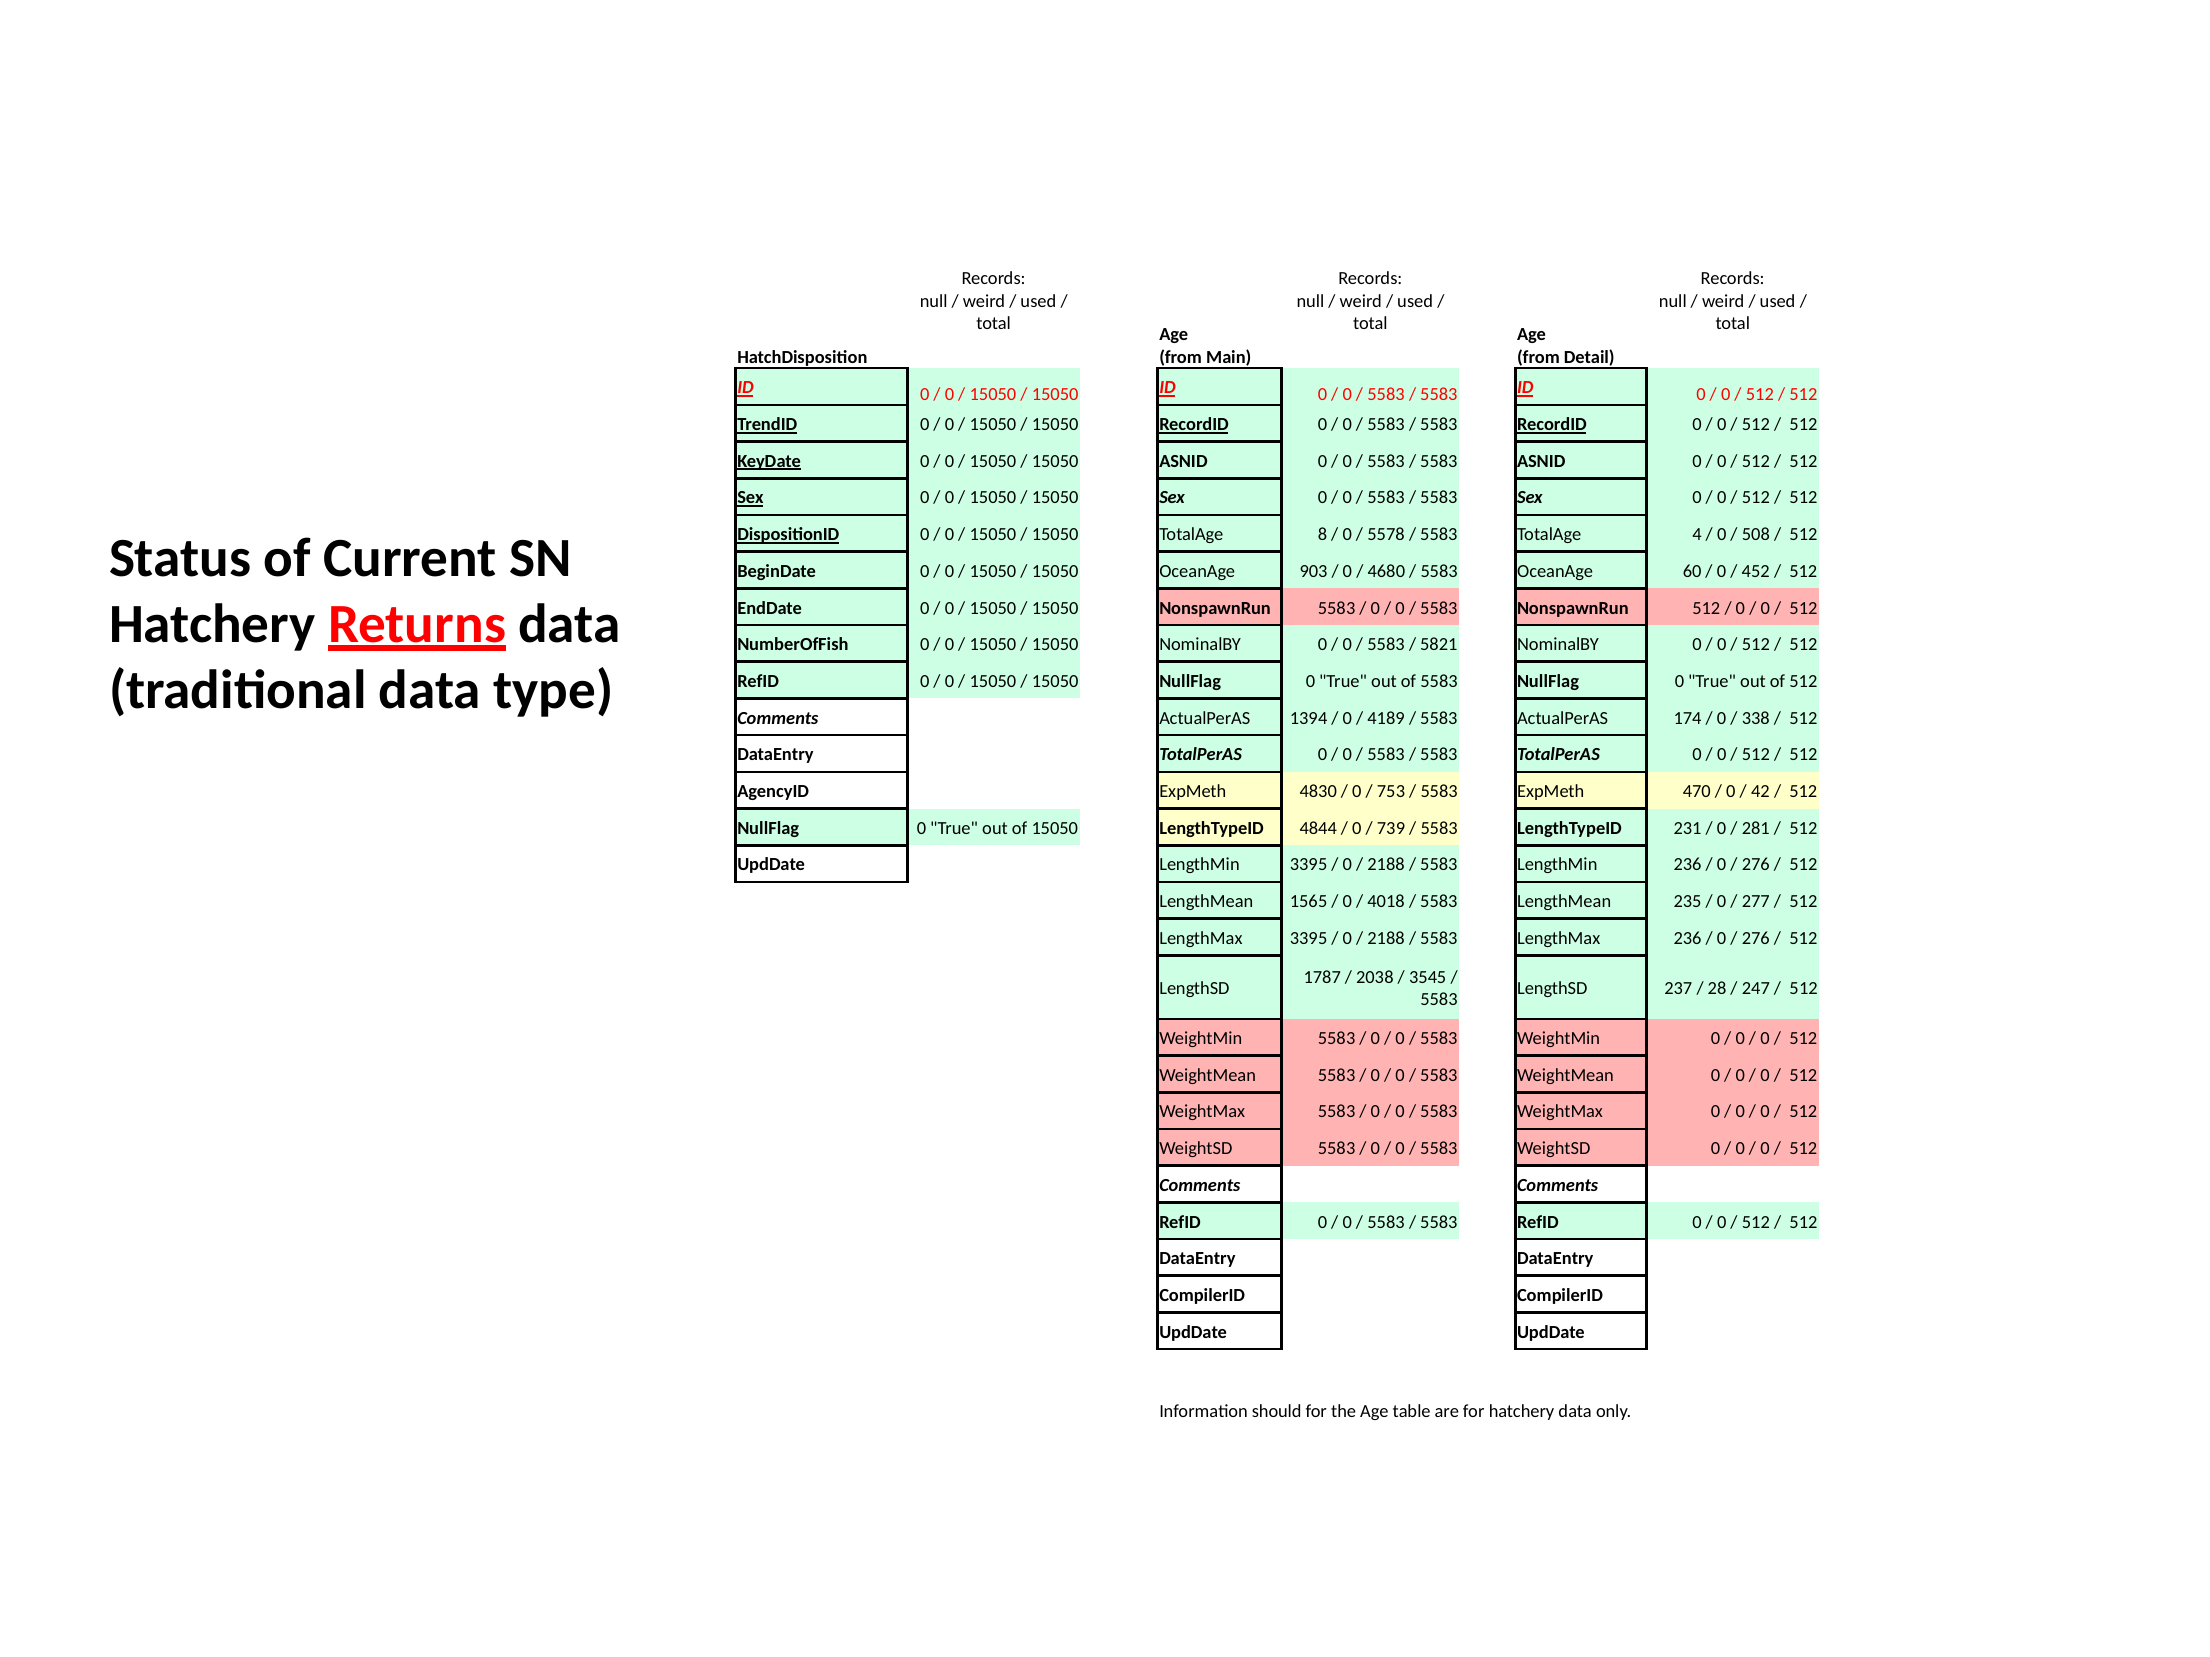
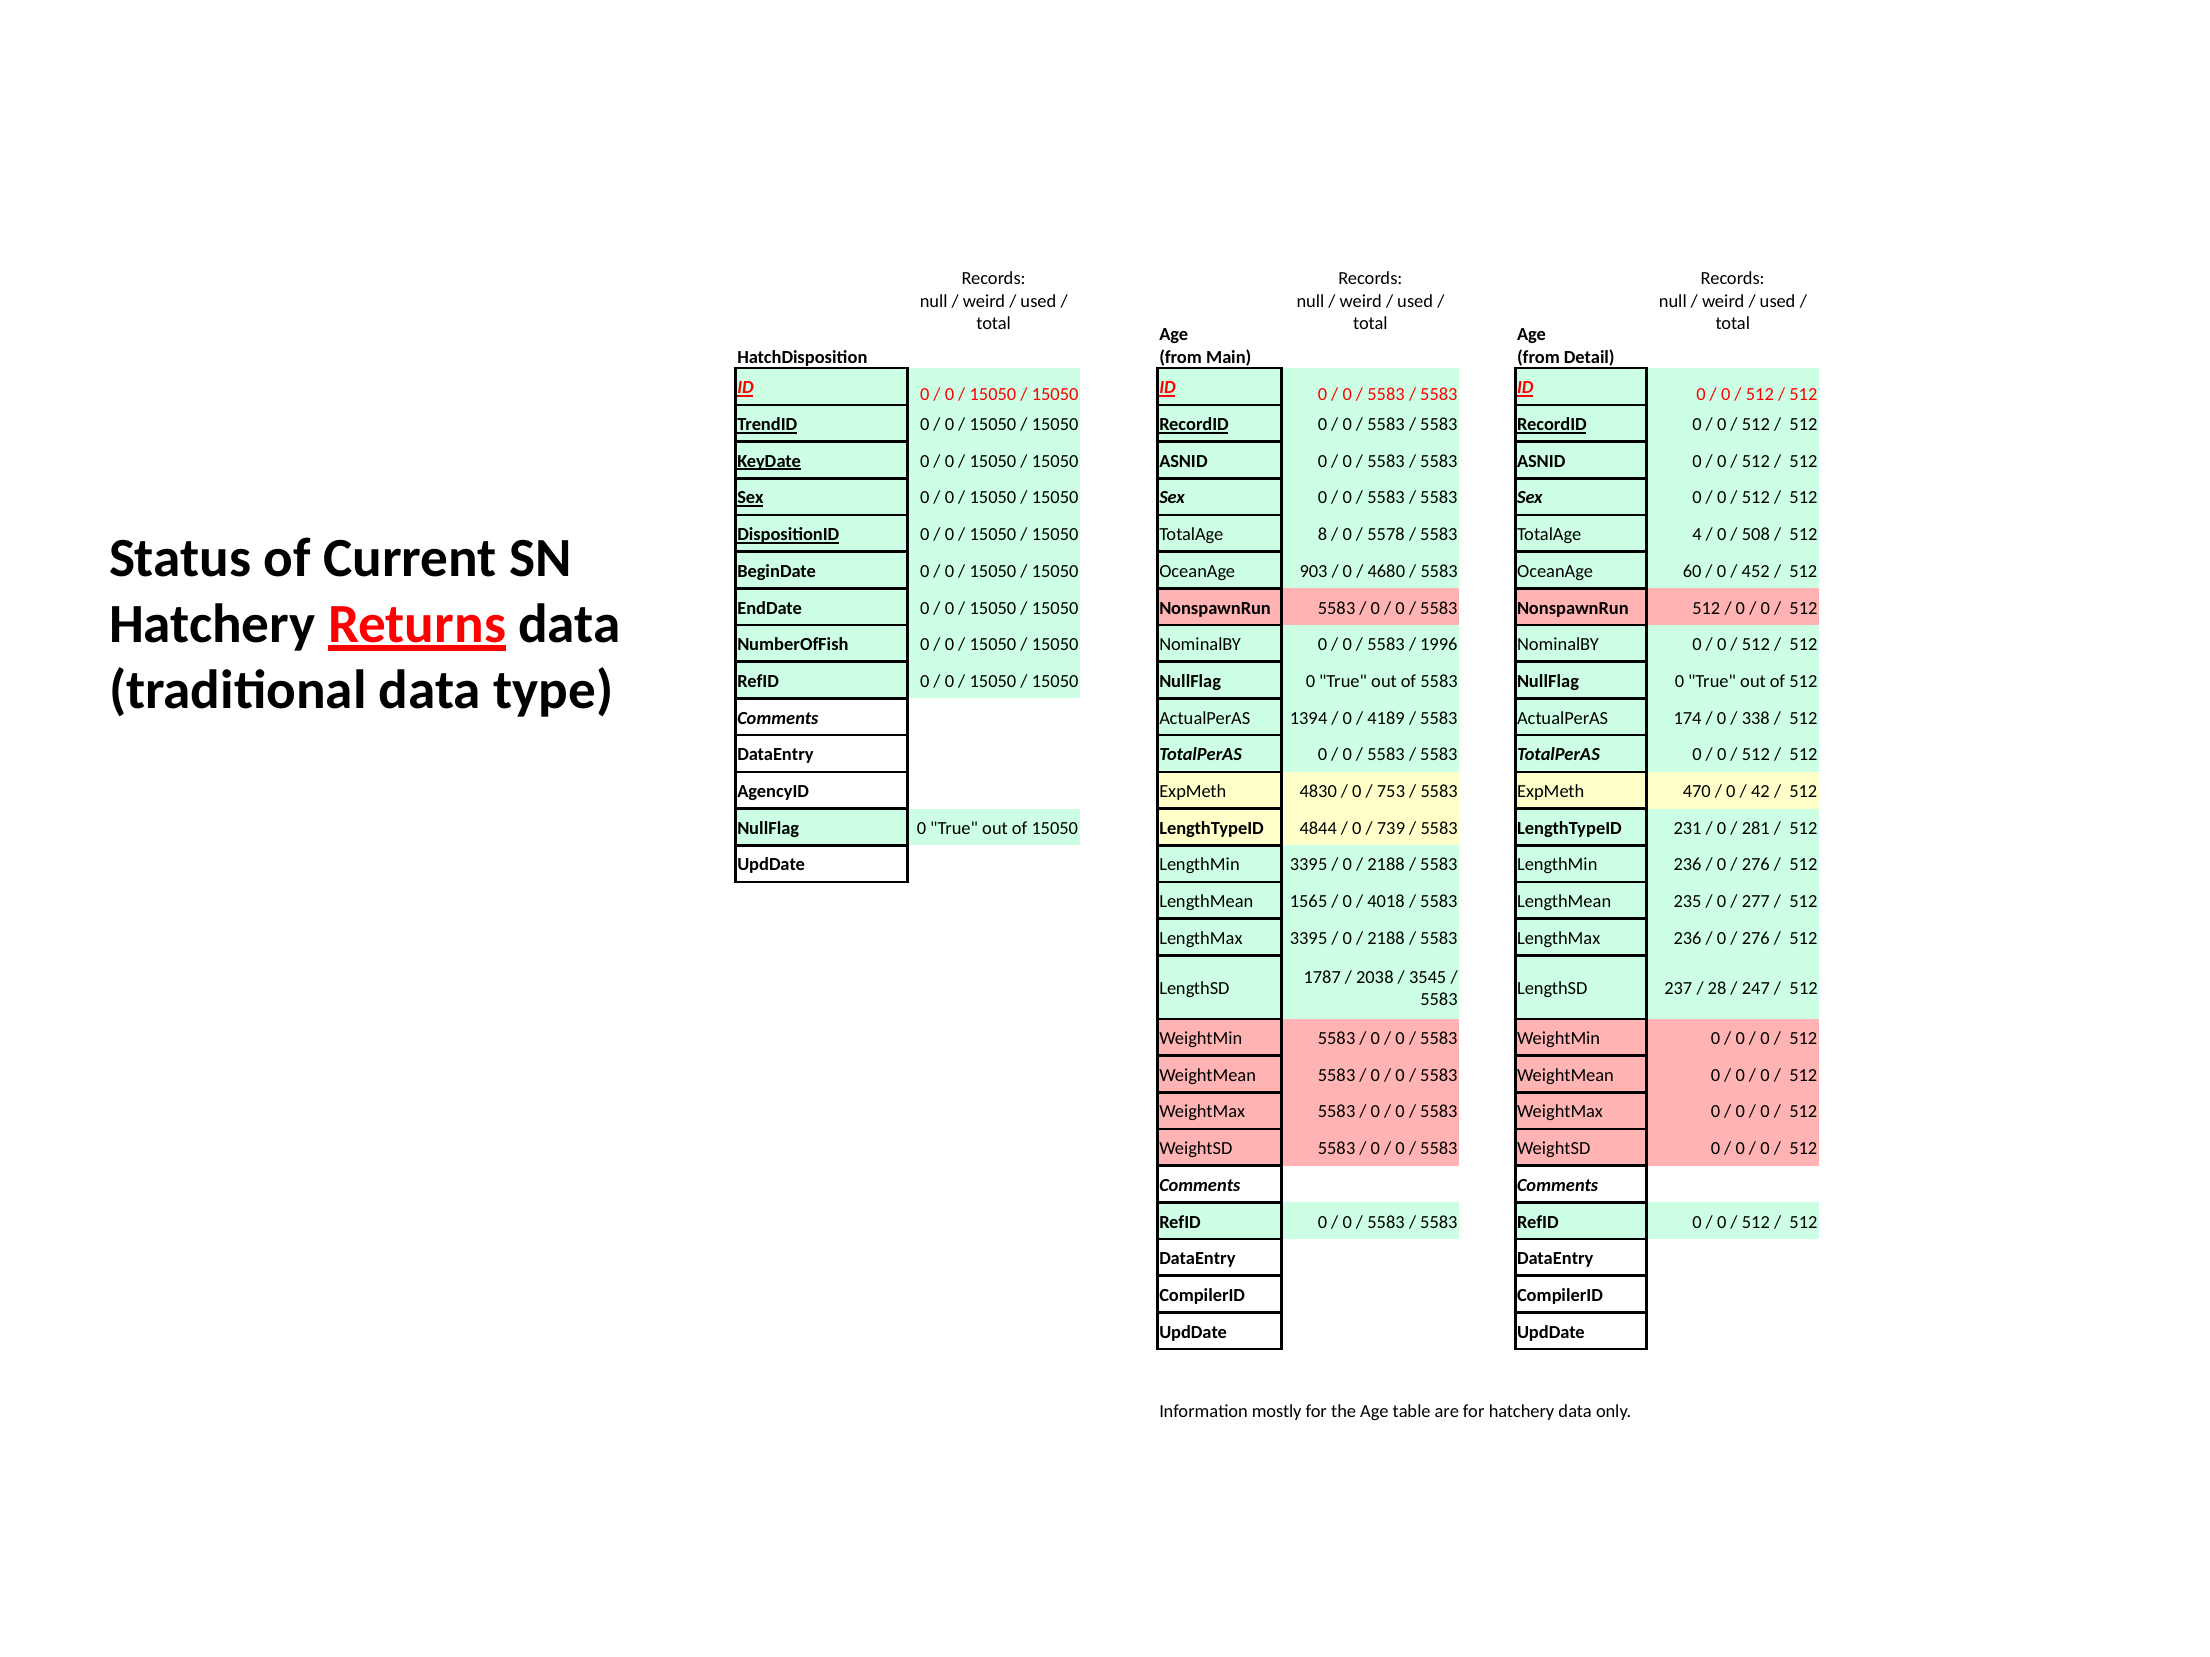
5821: 5821 -> 1996
should: should -> mostly
